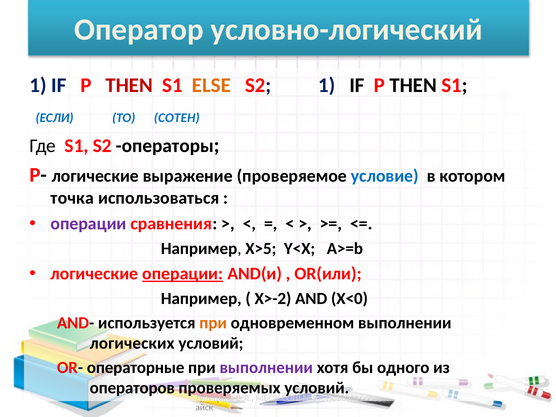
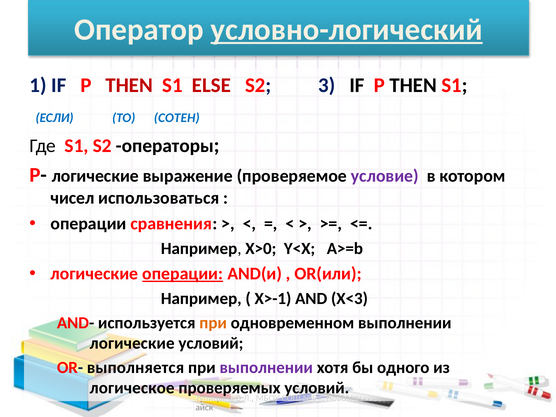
условно-логический underline: none -> present
ELSE colour: orange -> red
S2 1: 1 -> 3
условие colour: blue -> purple
точка: точка -> чисел
операции at (88, 224) colour: purple -> black
X>5: X>5 -> X>0
X>-2: X>-2 -> X>-1
X<0: X<0 -> X<3
логических at (132, 343): логических -> логические
операторные: операторные -> выполняется
операторов: операторов -> логическое
